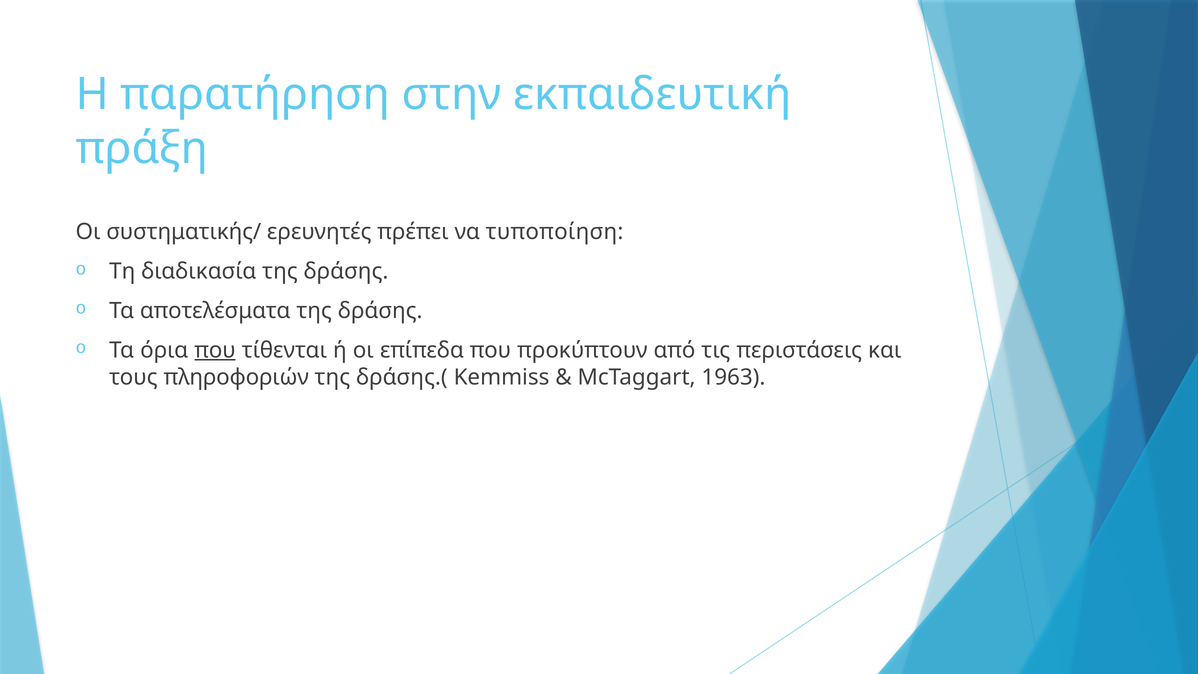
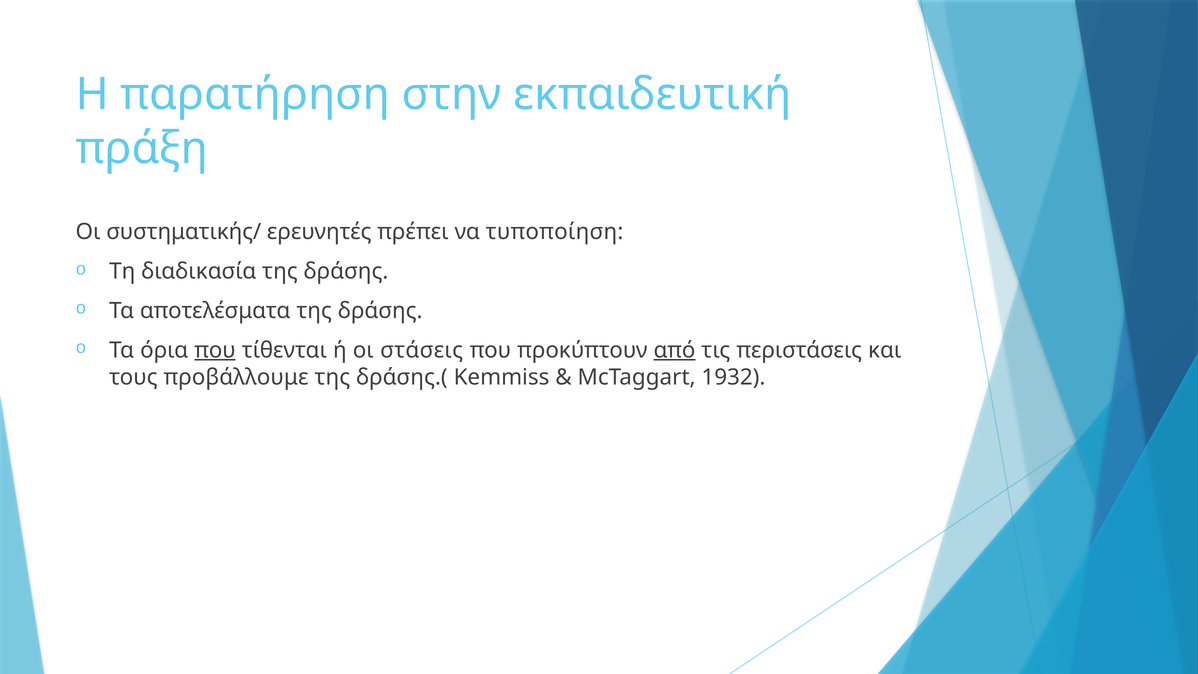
επίπεδα: επίπεδα -> στάσεις
από underline: none -> present
πληροφοριών: πληροφοριών -> προβάλλουμε
1963: 1963 -> 1932
